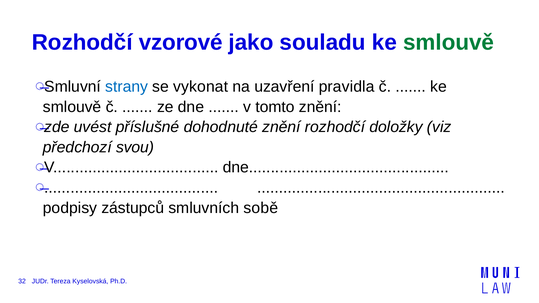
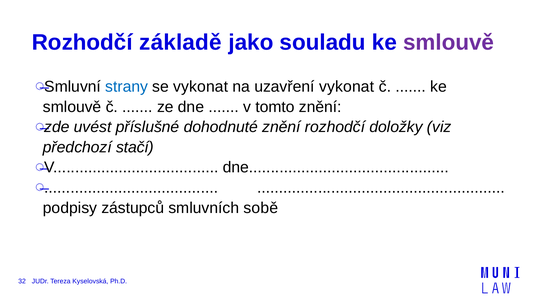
vzorové: vzorové -> základě
smlouvě at (449, 42) colour: green -> purple
uzavření pravidla: pravidla -> vykonat
svou: svou -> stačí
